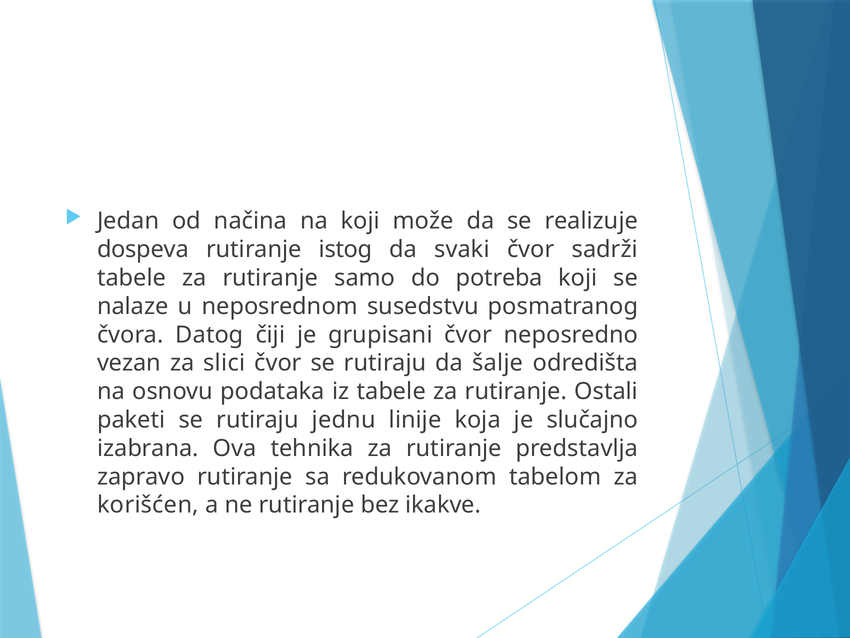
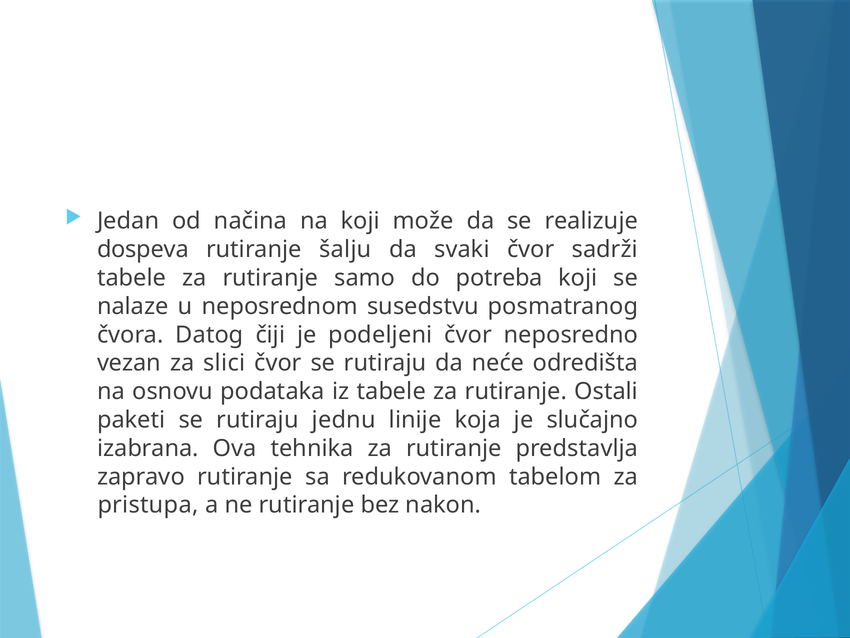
istog: istog -> šalju
grupisani: grupisani -> podeljeni
šalje: šalje -> neće
korišćen: korišćen -> pristupa
ikakve: ikakve -> nakon
